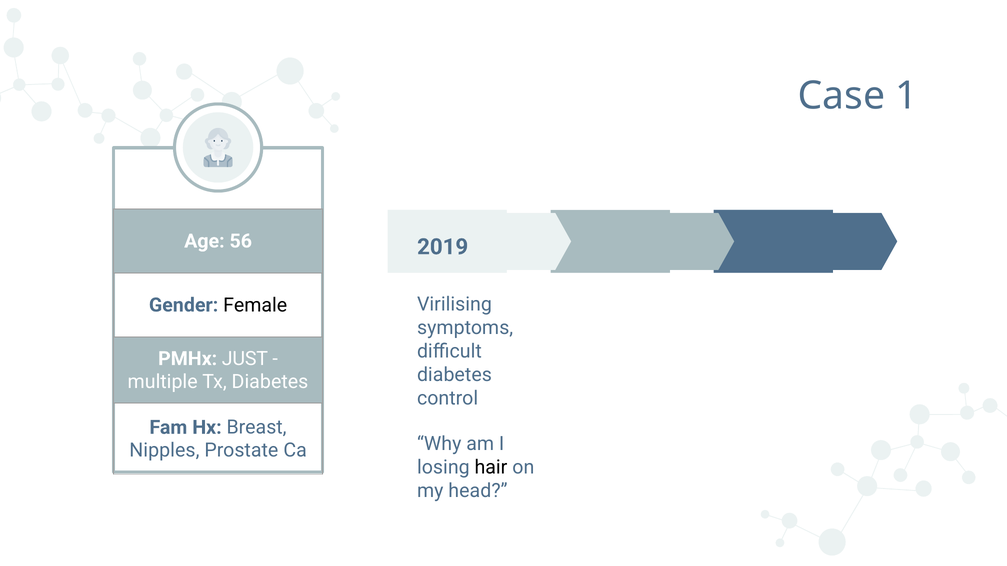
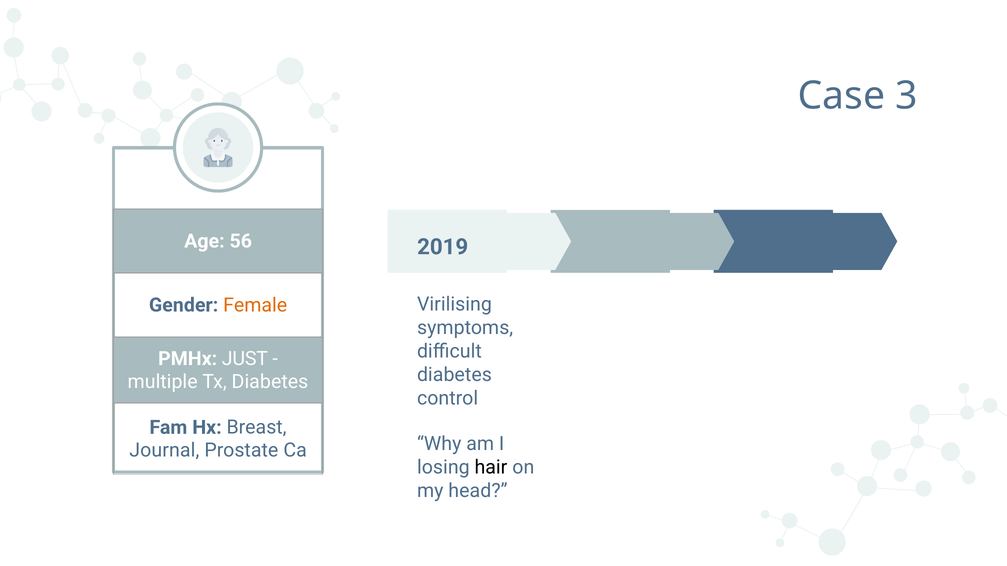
1: 1 -> 3
Female colour: black -> orange
Nipples: Nipples -> Journal
